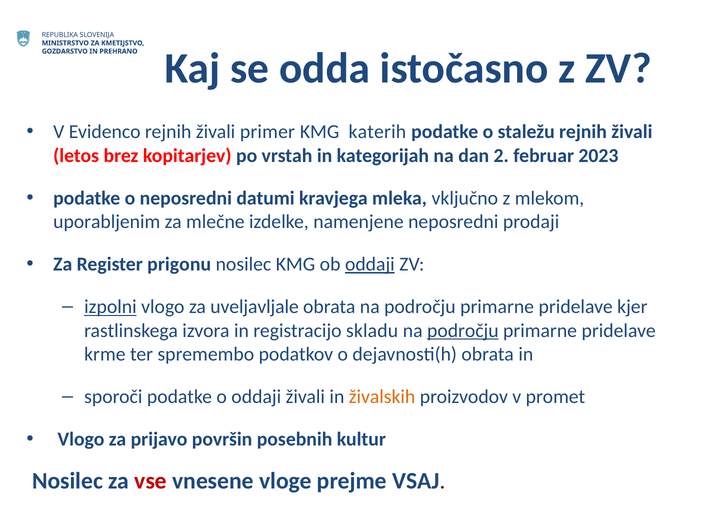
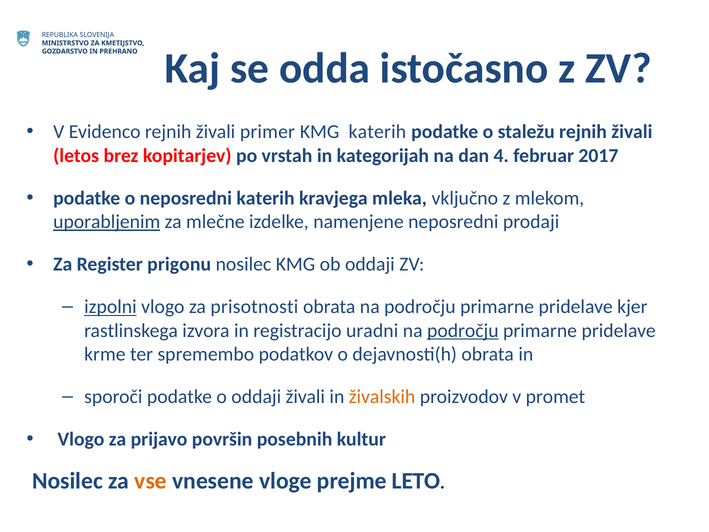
2: 2 -> 4
2023: 2023 -> 2017
neposredni datumi: datumi -> katerih
uporabljenim underline: none -> present
oddaji at (370, 264) underline: present -> none
uveljavljale: uveljavljale -> prisotnosti
skladu: skladu -> uradni
vse colour: red -> orange
VSAJ: VSAJ -> LETO
